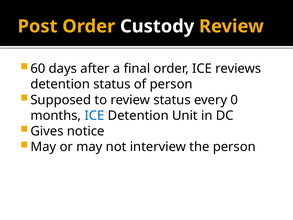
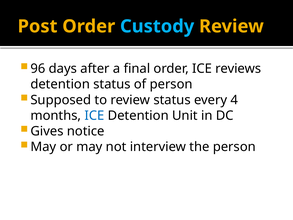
Custody colour: white -> light blue
60: 60 -> 96
0: 0 -> 4
